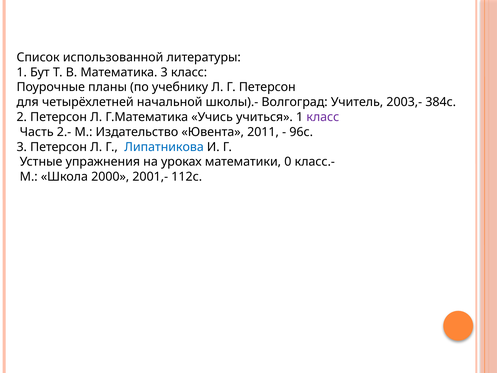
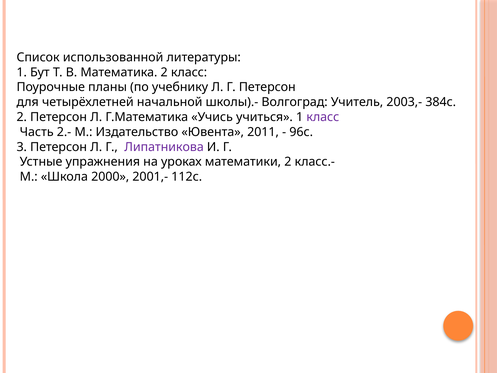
Математика 3: 3 -> 2
Липатникова colour: blue -> purple
математики 0: 0 -> 2
